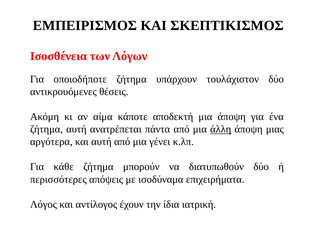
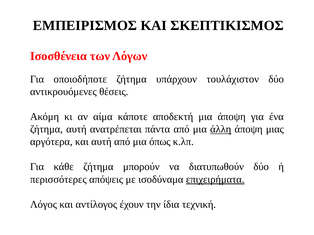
γένει: γένει -> όπως
επιχειρήματα underline: none -> present
ιατρική: ιατρική -> τεχνική
